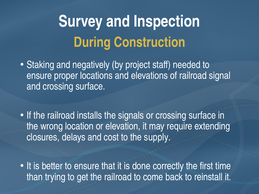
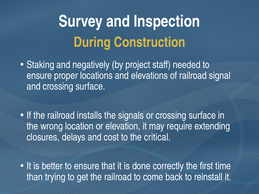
supply: supply -> critical
